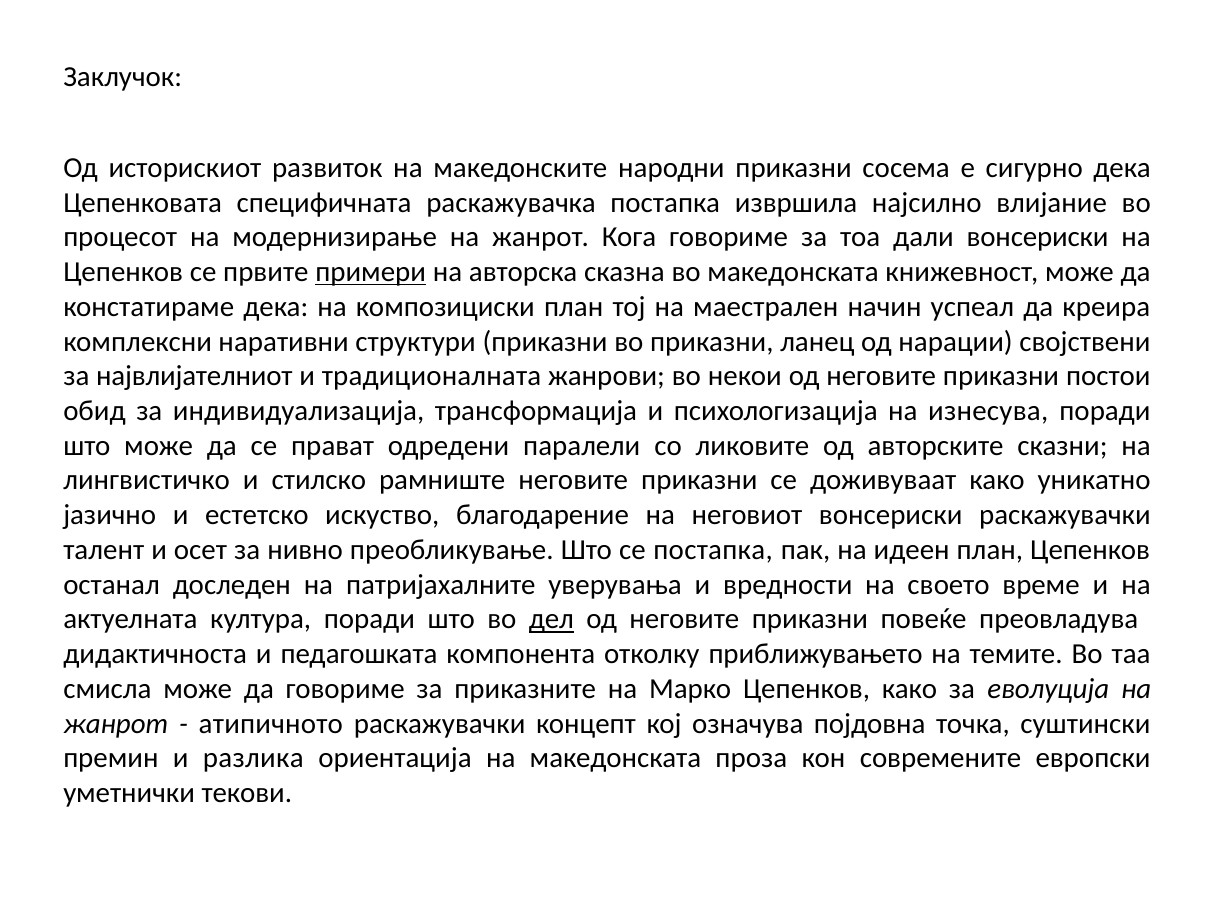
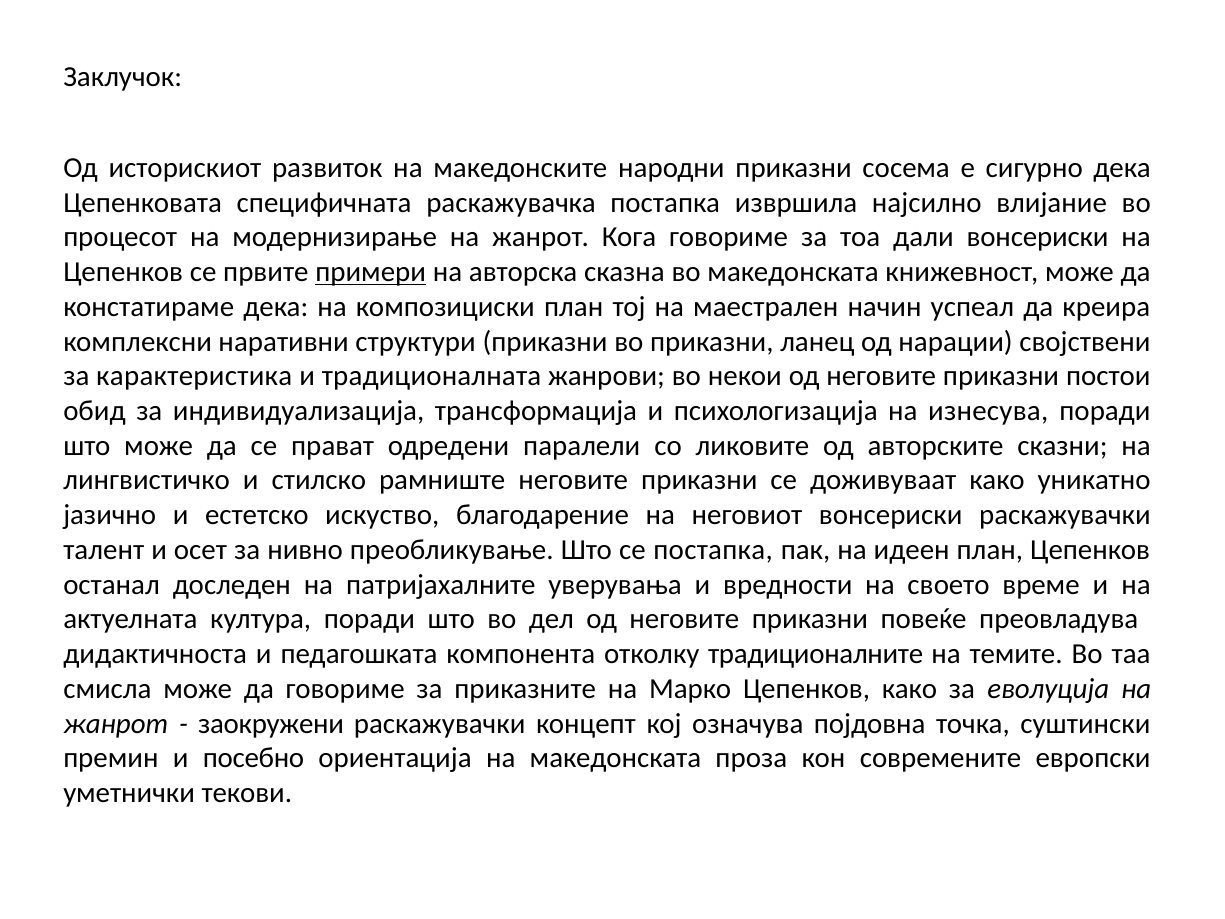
највлијателниот: највлијателниот -> карактеристика
дел underline: present -> none
приближувањето: приближувањето -> традиционалните
атипичното: атипичното -> заокружени
разлика: разлика -> посебно
